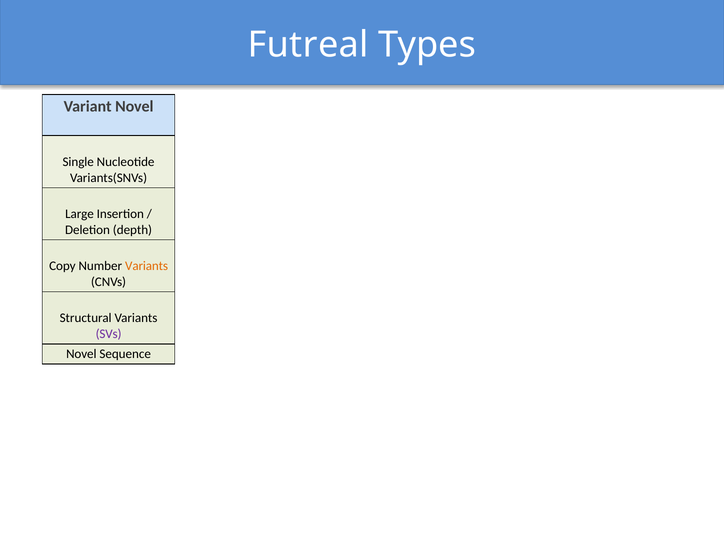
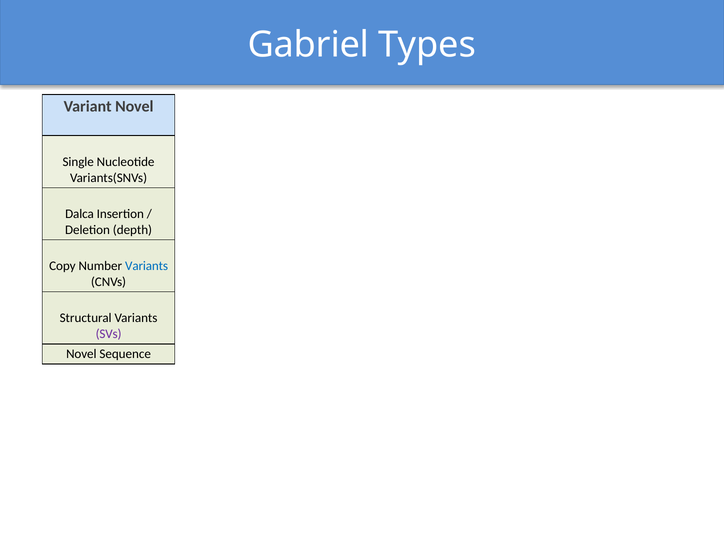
Futreal: Futreal -> Gabriel
Large: Large -> Dalca
Variants at (147, 266) colour: orange -> blue
